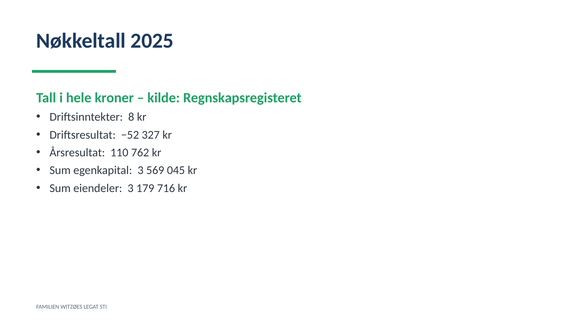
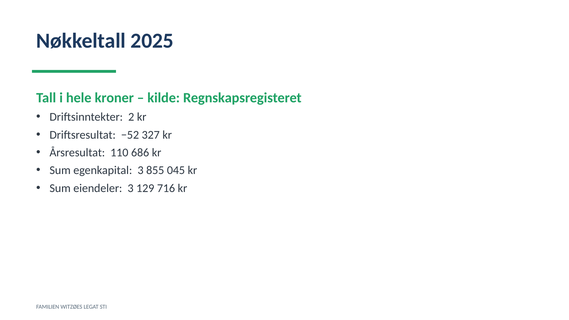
8: 8 -> 2
762: 762 -> 686
569: 569 -> 855
179: 179 -> 129
